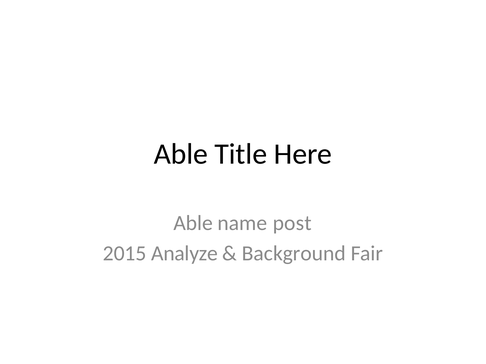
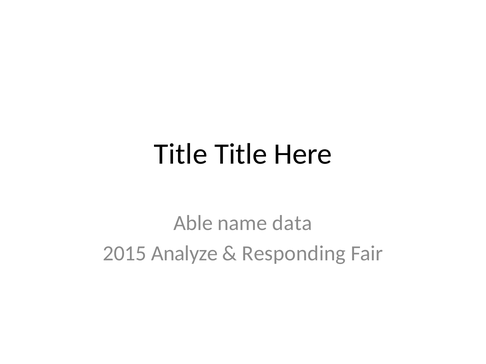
Able at (181, 154): Able -> Title
post: post -> data
Background: Background -> Responding
